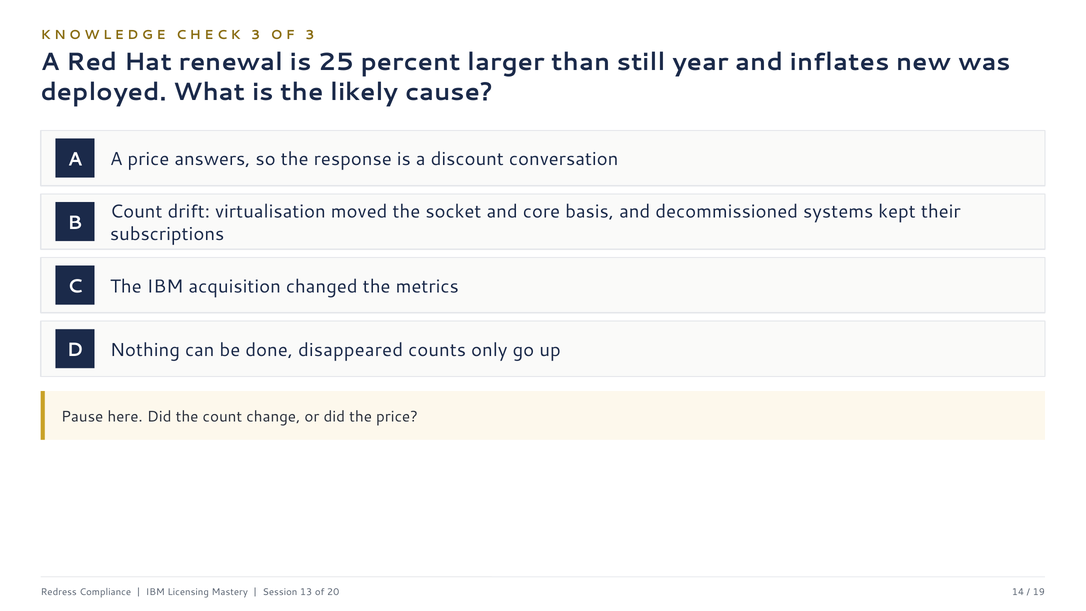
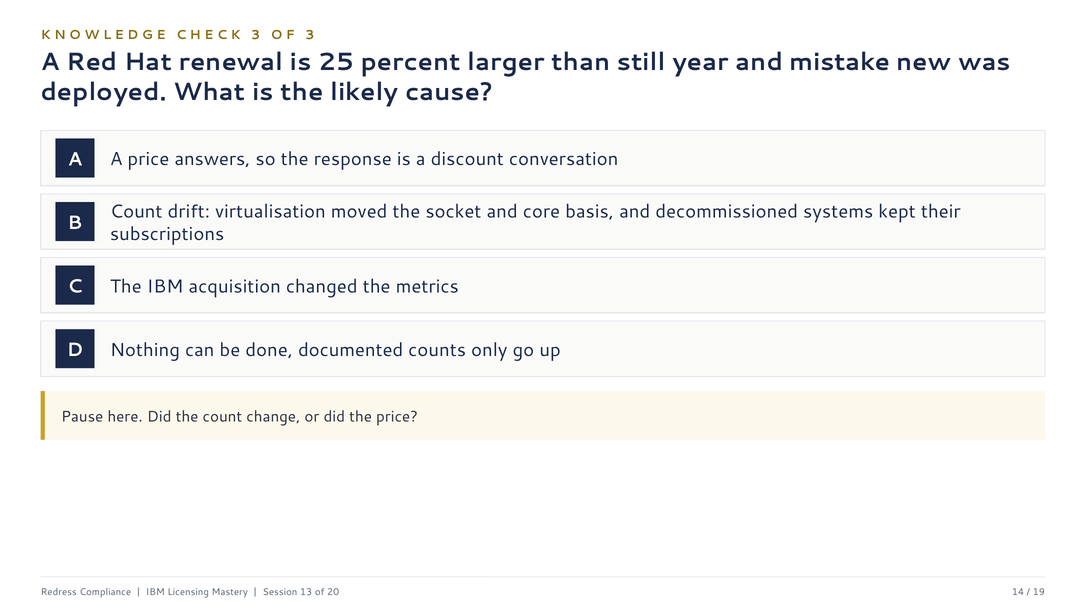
inflates: inflates -> mistake
disappeared: disappeared -> documented
